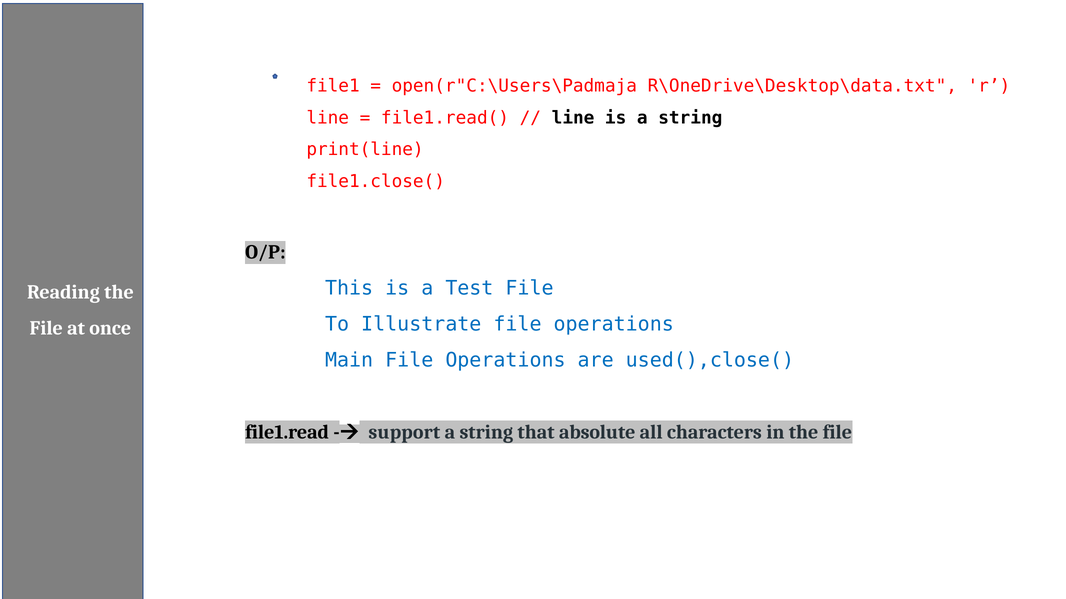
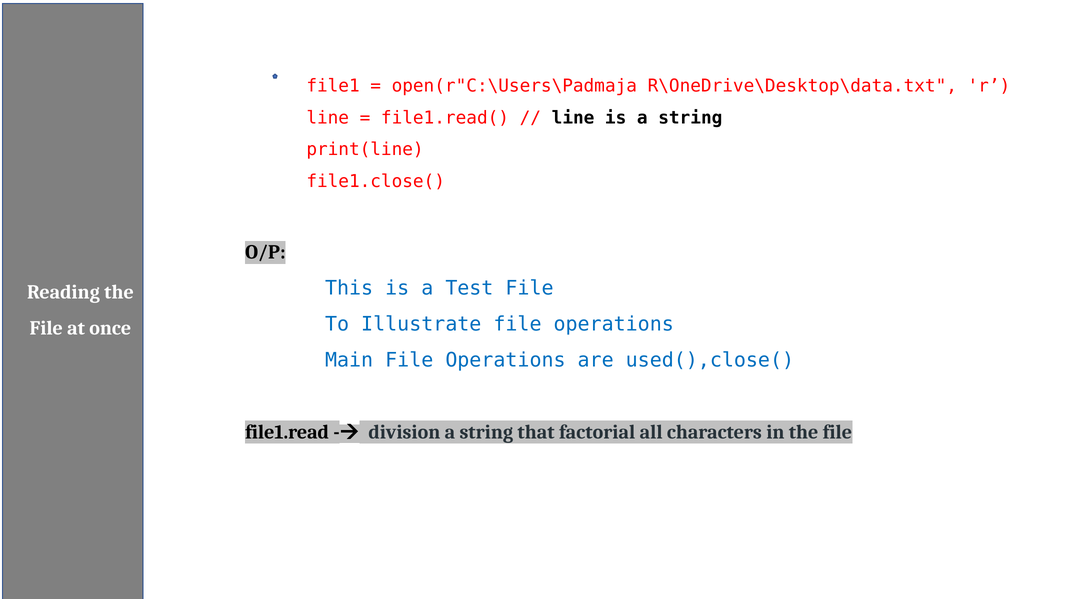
support: support -> division
absolute: absolute -> factorial
